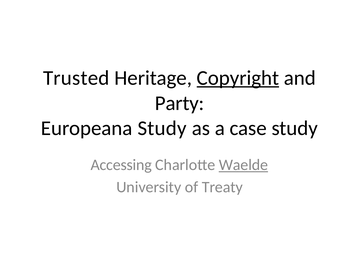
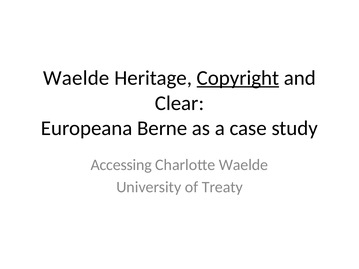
Trusted at (76, 78): Trusted -> Waelde
Party: Party -> Clear
Europeana Study: Study -> Berne
Waelde at (243, 165) underline: present -> none
